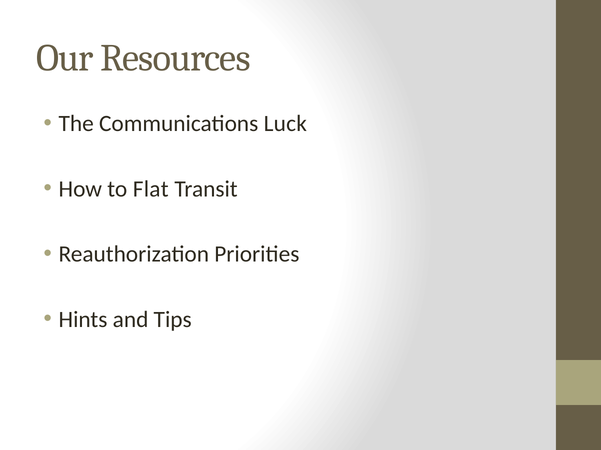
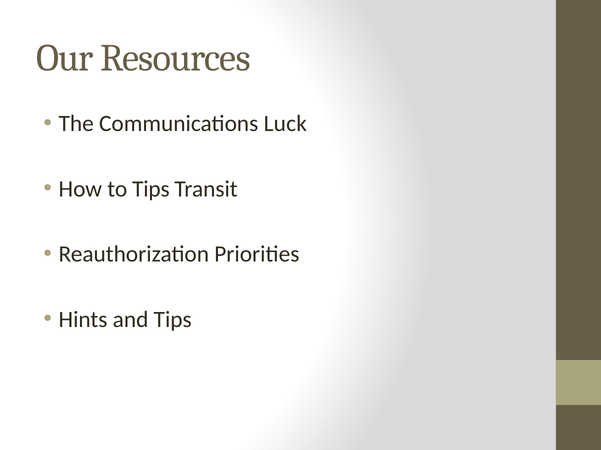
to Flat: Flat -> Tips
